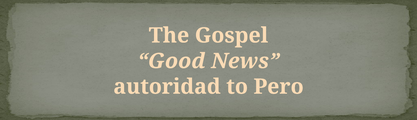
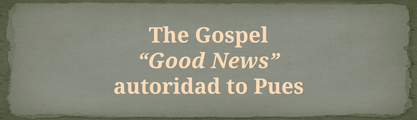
Pero: Pero -> Pues
